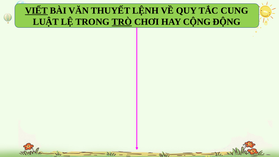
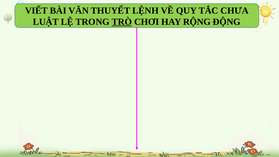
VIẾT underline: present -> none
CUNG: CUNG -> CHƯA
CỘNG: CỘNG -> RỘNG
